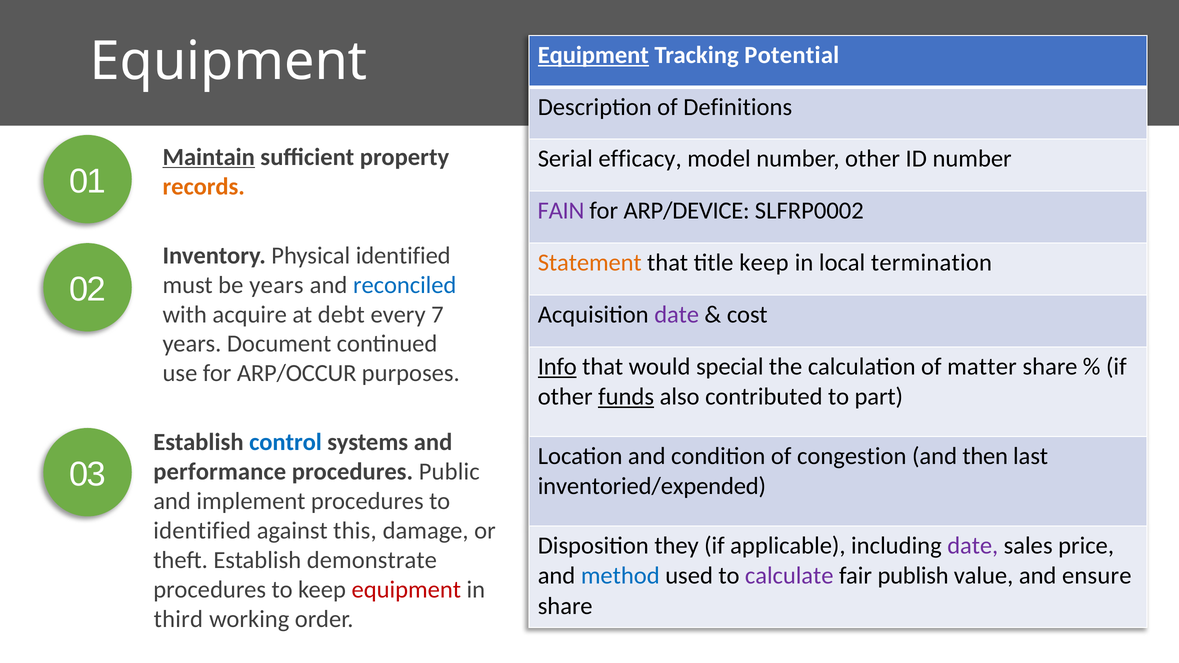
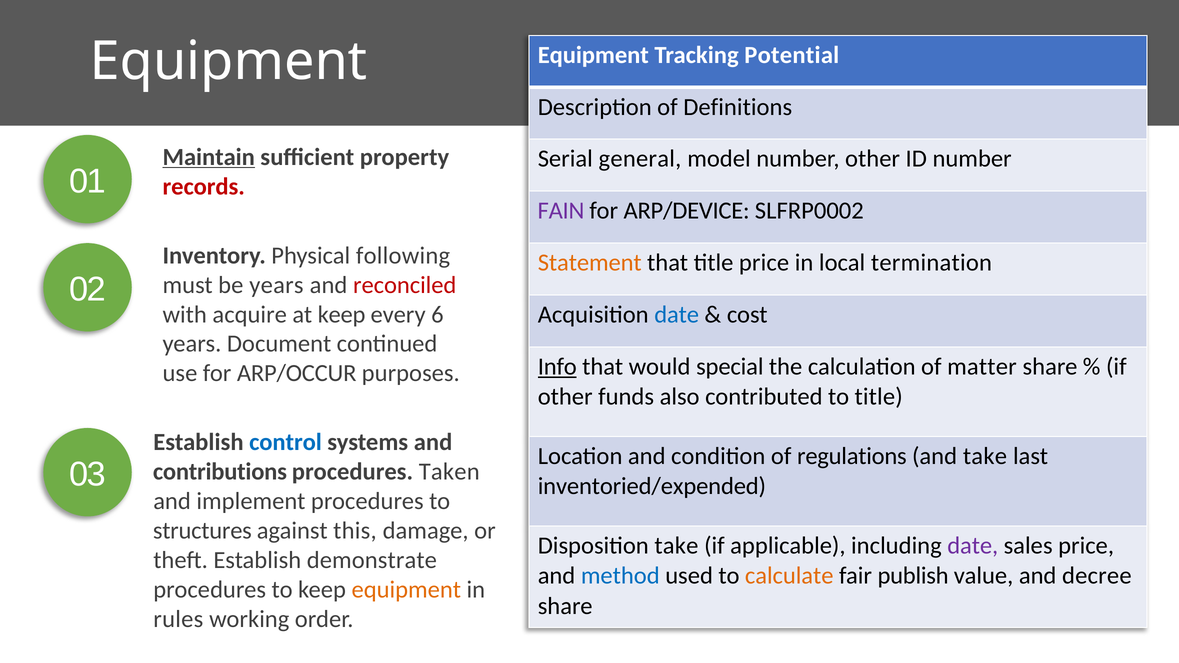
Equipment at (593, 55) underline: present -> none
efficacy: efficacy -> general
records colour: orange -> red
Physical identified: identified -> following
title keep: keep -> price
reconciled colour: blue -> red
at debt: debt -> keep
7: 7 -> 6
date at (677, 315) colour: purple -> blue
funds underline: present -> none
to part: part -> title
congestion: congestion -> regulations
and then: then -> take
performance: performance -> contributions
Public: Public -> Taken
identified at (202, 531): identified -> structures
Disposition they: they -> take
calculate colour: purple -> orange
ensure: ensure -> decree
equipment at (406, 590) colour: red -> orange
third: third -> rules
